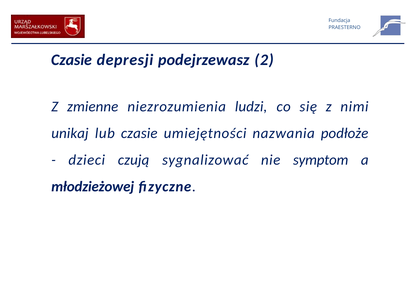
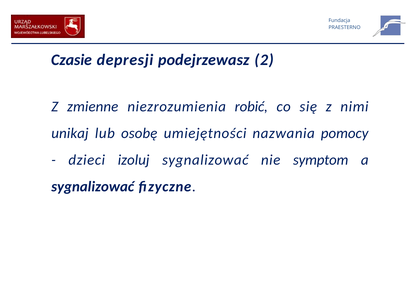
ludzi: ludzi -> robić
lub czasie: czasie -> osobę
podłoże: podłoże -> pomocy
czują: czują -> izoluj
młodzieżowej at (93, 186): młodzieżowej -> sygnalizować
